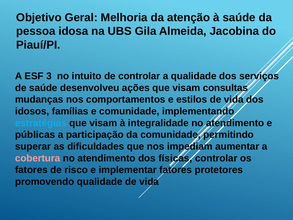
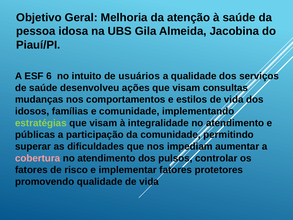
3: 3 -> 6
de controlar: controlar -> usuários
estratégias colour: light blue -> light green
físicas: físicas -> pulsos
